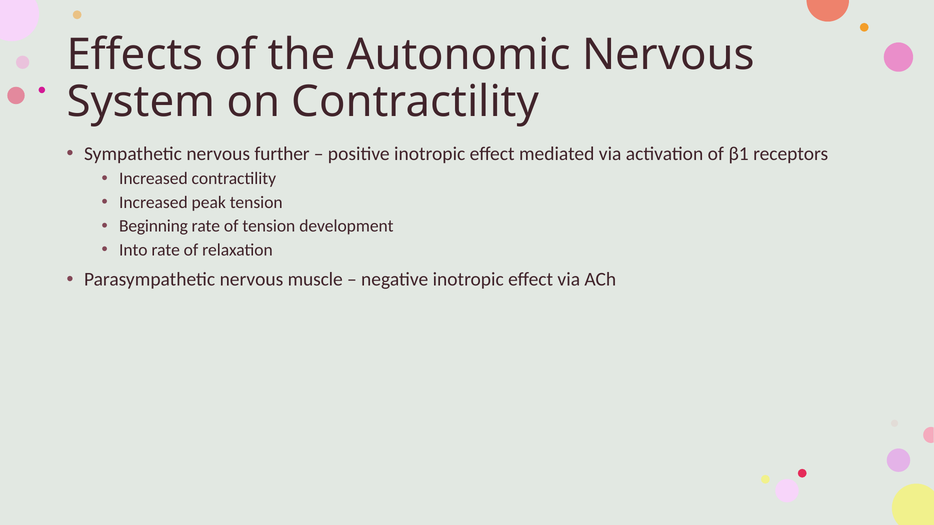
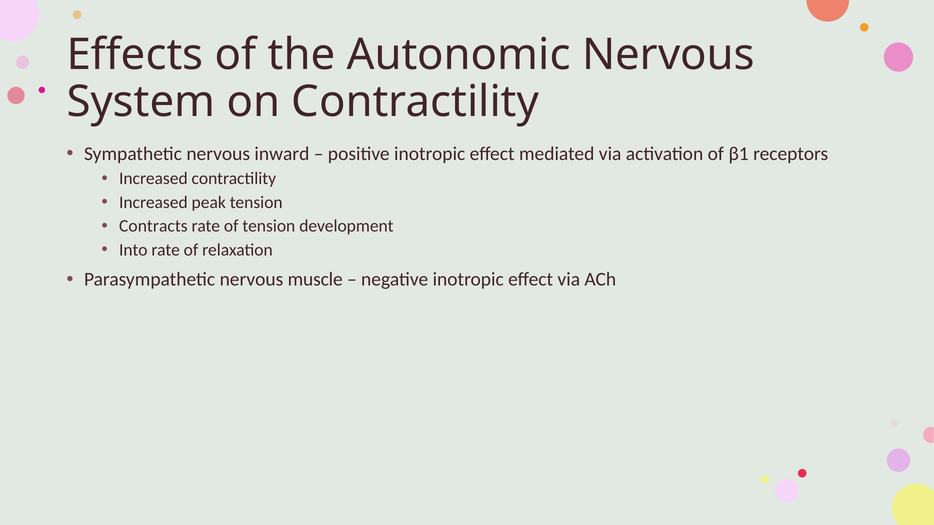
further: further -> inward
Beginning: Beginning -> Contracts
